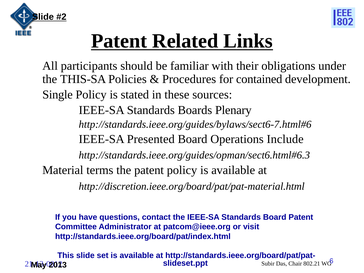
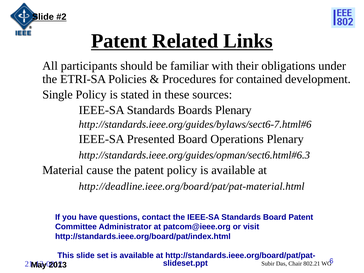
THIS-SA: THIS-SA -> ETRI-SA
Operations Include: Include -> Plenary
terms: terms -> cause
http://discretion.ieee.org/board/pat/pat-material.html: http://discretion.ieee.org/board/pat/pat-material.html -> http://deadline.ieee.org/board/pat/pat-material.html
